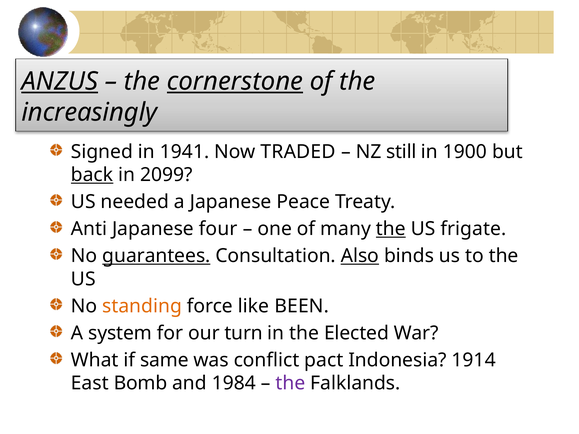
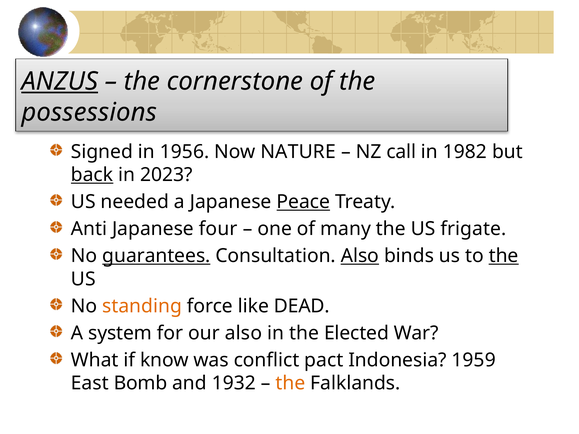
cornerstone underline: present -> none
increasingly: increasingly -> possessions
1941: 1941 -> 1956
TRADED: TRADED -> NATURE
still: still -> call
1900: 1900 -> 1982
2099: 2099 -> 2023
Peace underline: none -> present
the at (391, 229) underline: present -> none
the at (504, 256) underline: none -> present
BEEN: BEEN -> DEAD
our turn: turn -> also
same: same -> know
1914: 1914 -> 1959
1984: 1984 -> 1932
the at (290, 383) colour: purple -> orange
